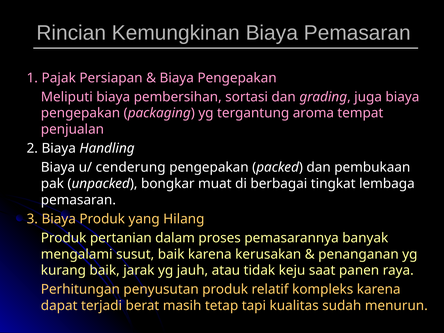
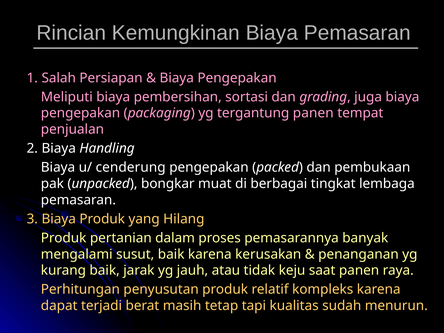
Pajak: Pajak -> Salah
tergantung aroma: aroma -> panen
